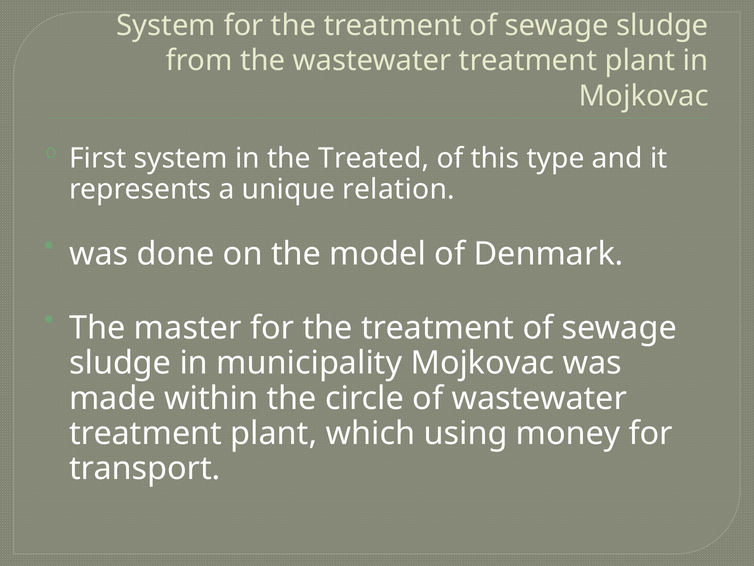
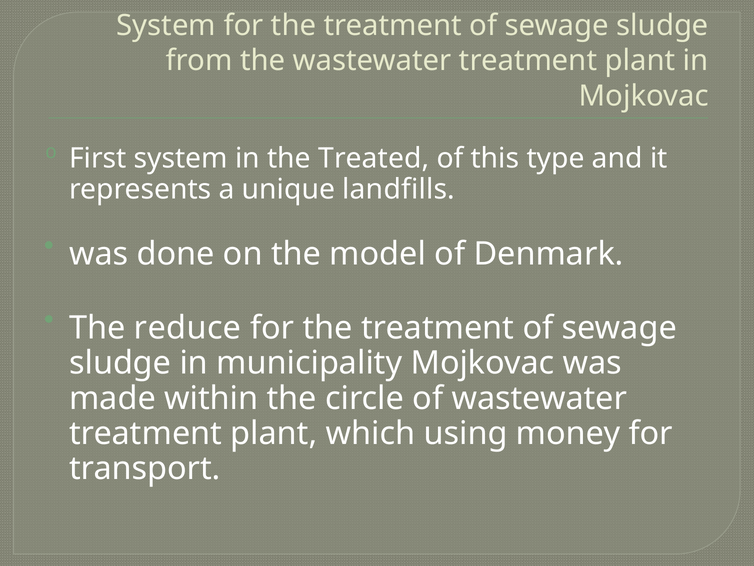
relation: relation -> landfills
master: master -> reduce
